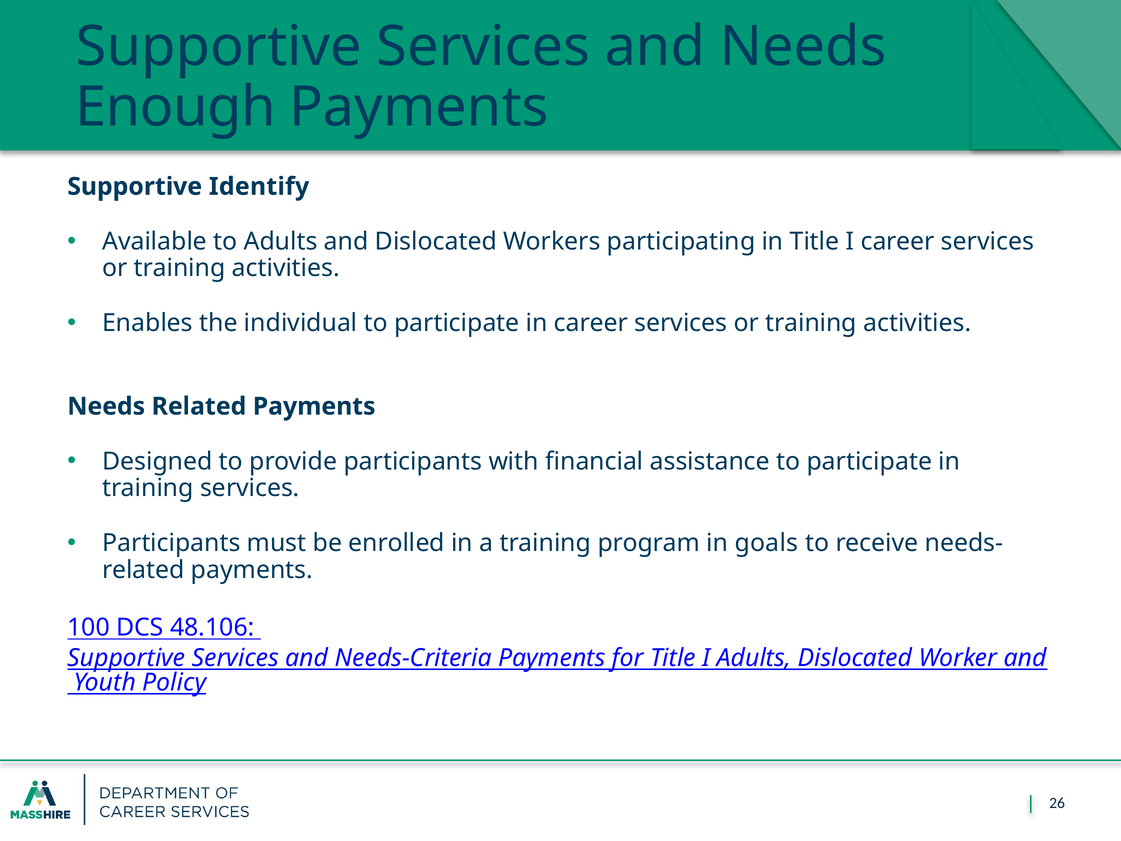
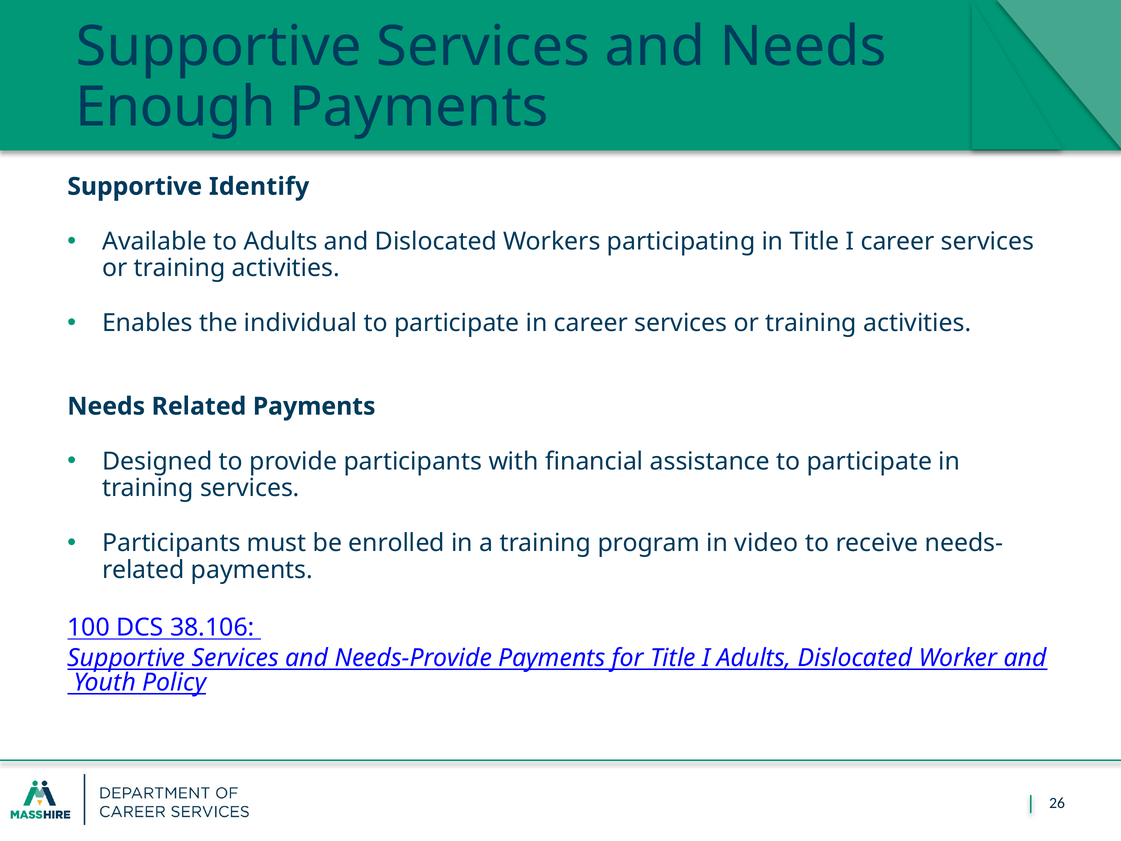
goals: goals -> video
48.106: 48.106 -> 38.106
Needs-Criteria: Needs-Criteria -> Needs-Provide
